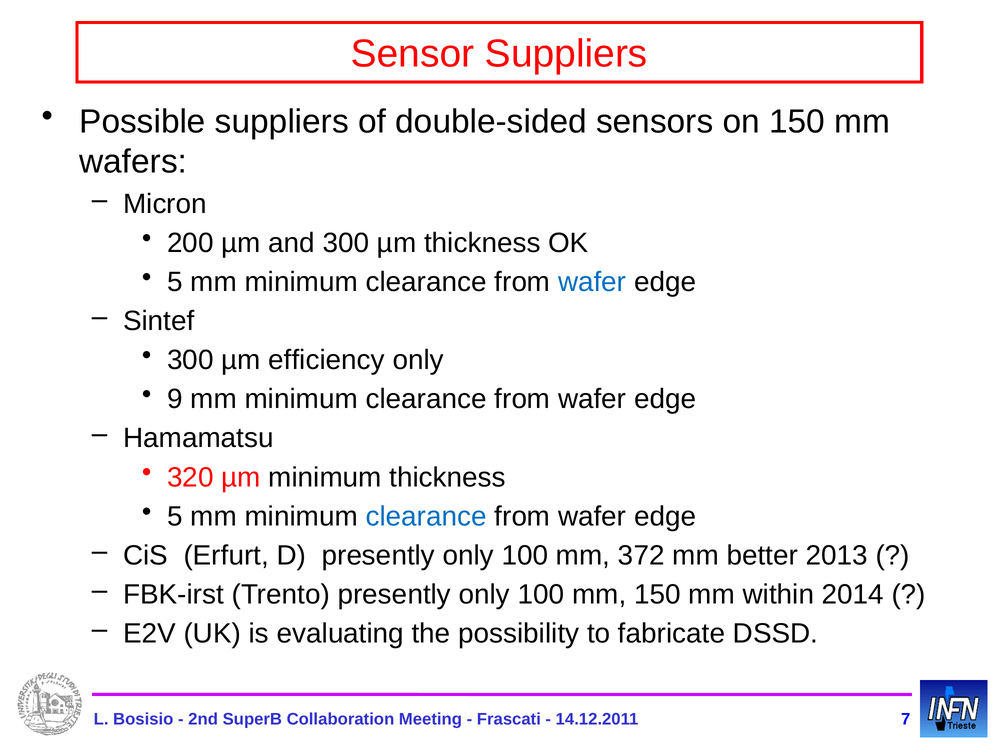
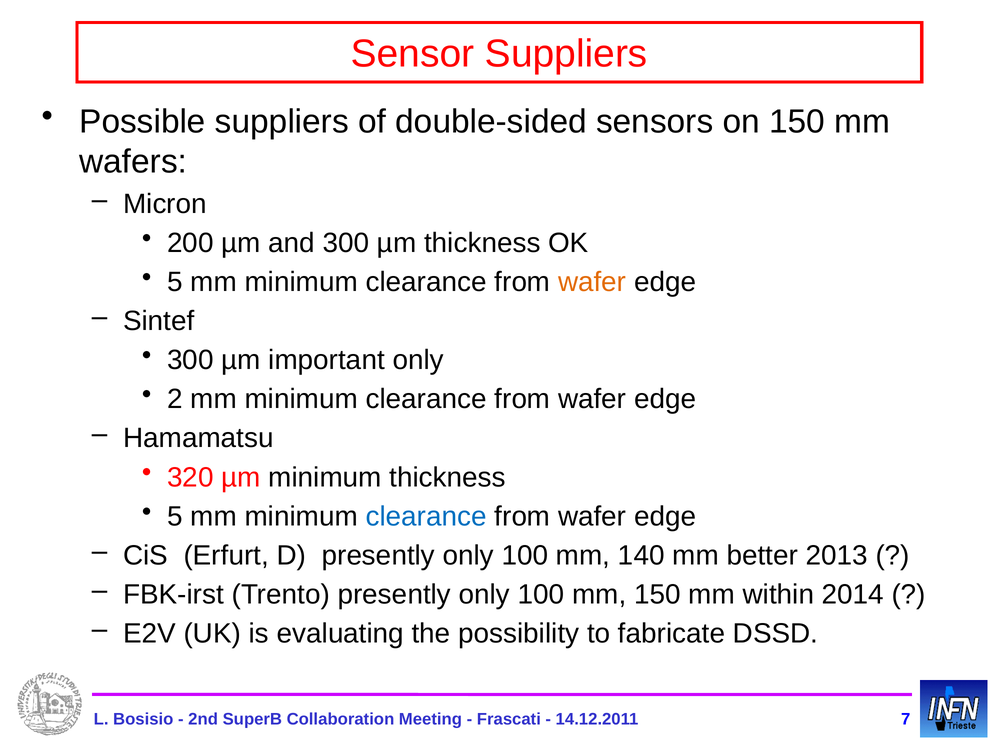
wafer at (592, 282) colour: blue -> orange
efficiency: efficiency -> important
9: 9 -> 2
372: 372 -> 140
